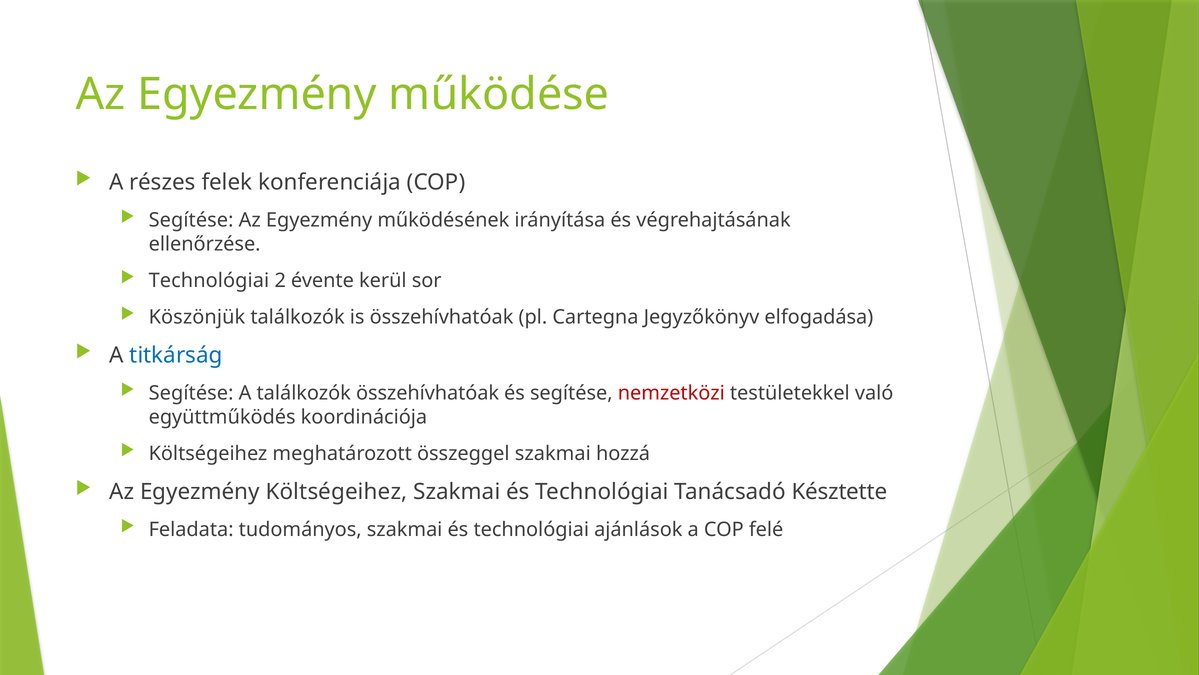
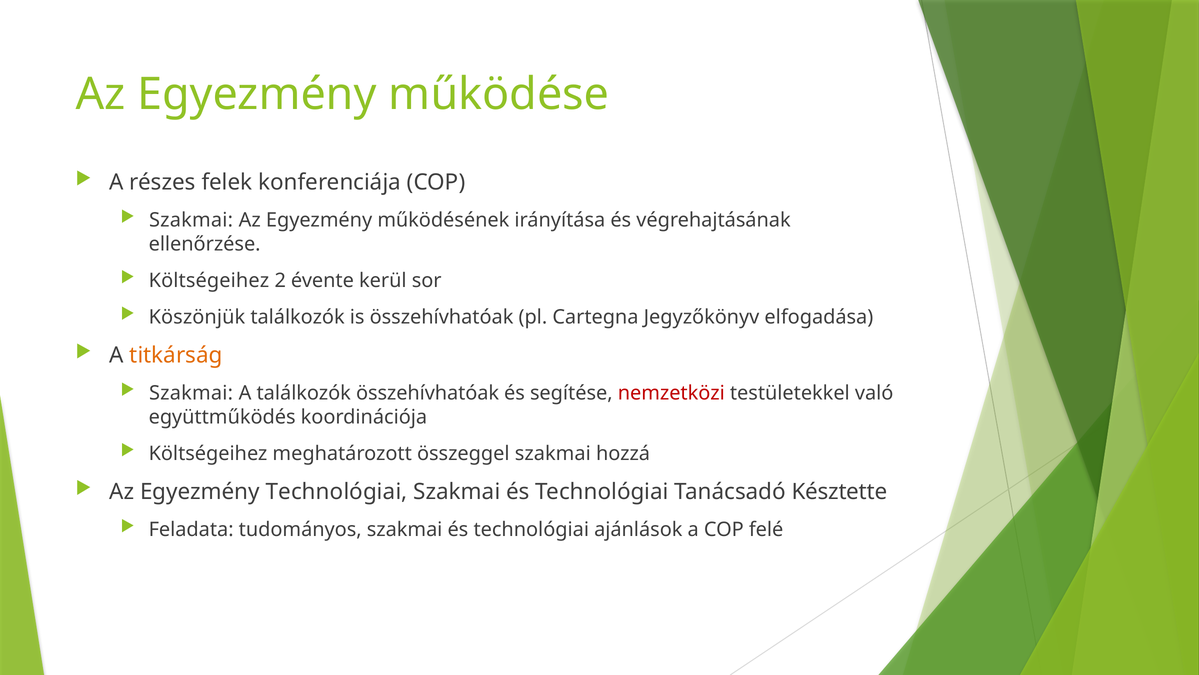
Segítése at (191, 220): Segítése -> Szakmai
Technológiai at (209, 280): Technológiai -> Költségeihez
titkárság colour: blue -> orange
Segítése at (191, 393): Segítése -> Szakmai
Egyezmény Költségeihez: Költségeihez -> Technológiai
